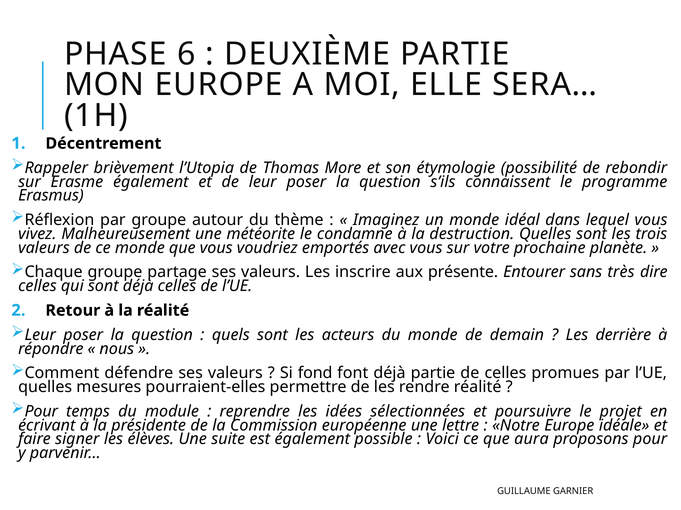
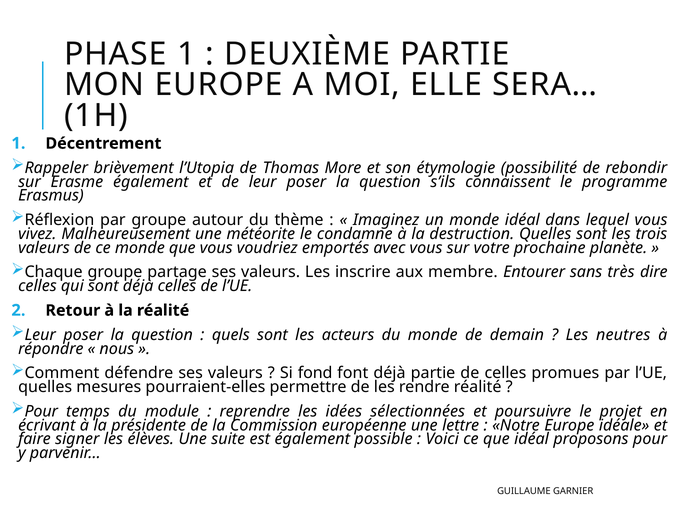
PHASE 6: 6 -> 1
présente: présente -> membre
derrière: derrière -> neutres
que aura: aura -> idéal
